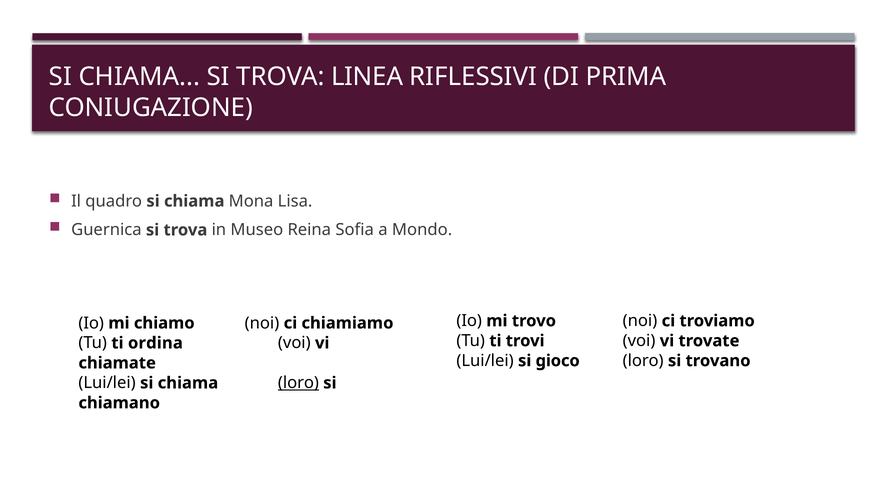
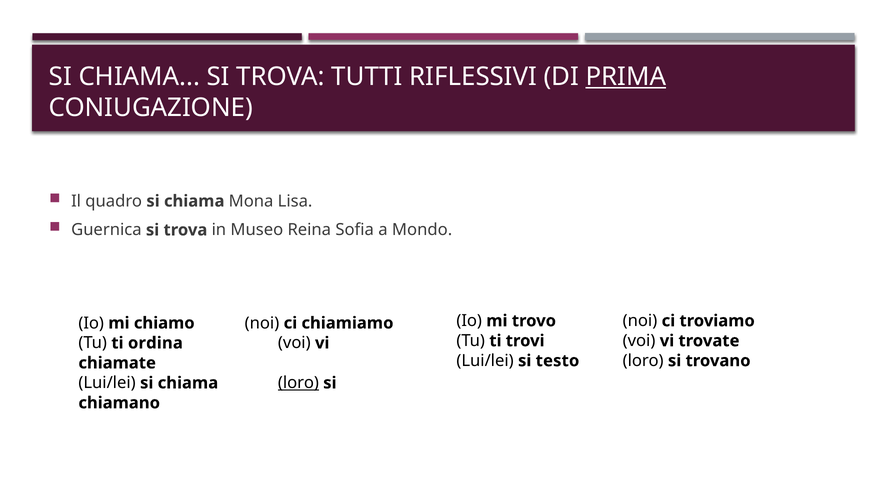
LINEA: LINEA -> TUTTI
PRIMA underline: none -> present
gioco: gioco -> testo
